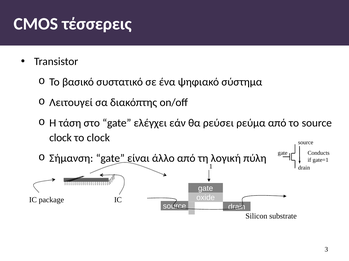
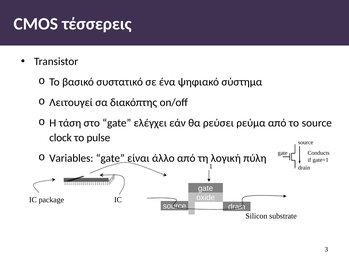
το clock: clock -> pulse
Σήμανση: Σήμανση -> Variables
